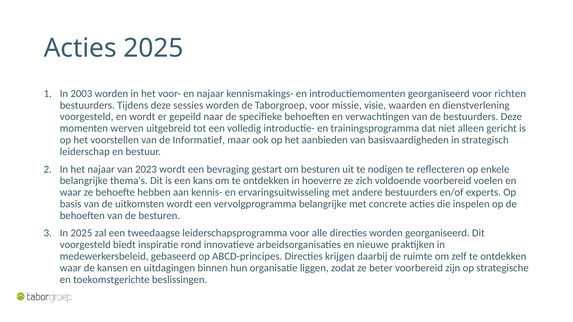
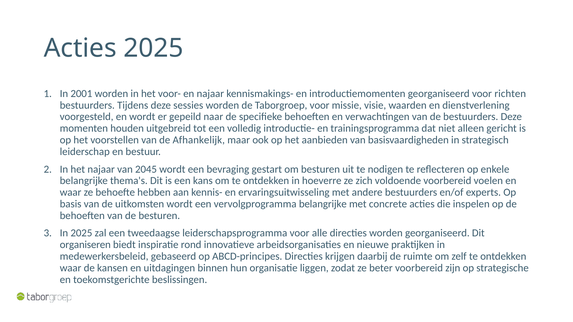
2003: 2003 -> 2001
werven: werven -> houden
Informatief: Informatief -> Afhankelijk
2023: 2023 -> 2045
voorgesteld at (85, 245): voorgesteld -> organiseren
